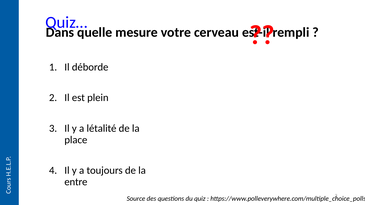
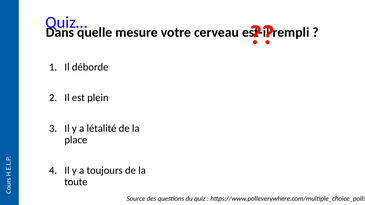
entre: entre -> toute
